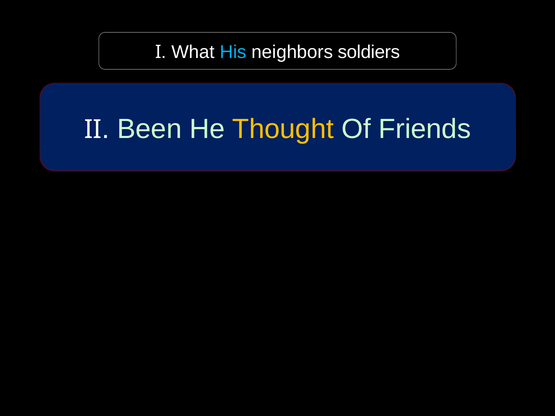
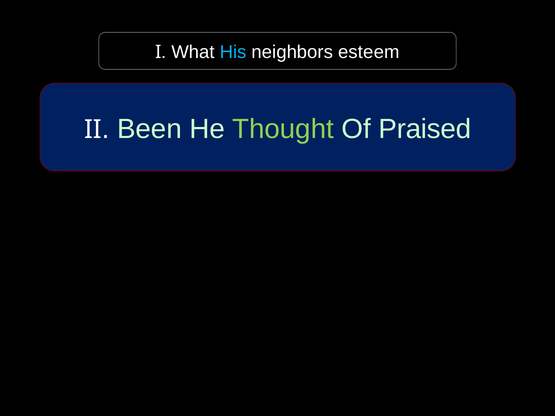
soldiers: soldiers -> esteem
Thought colour: yellow -> light green
Friends: Friends -> Praised
